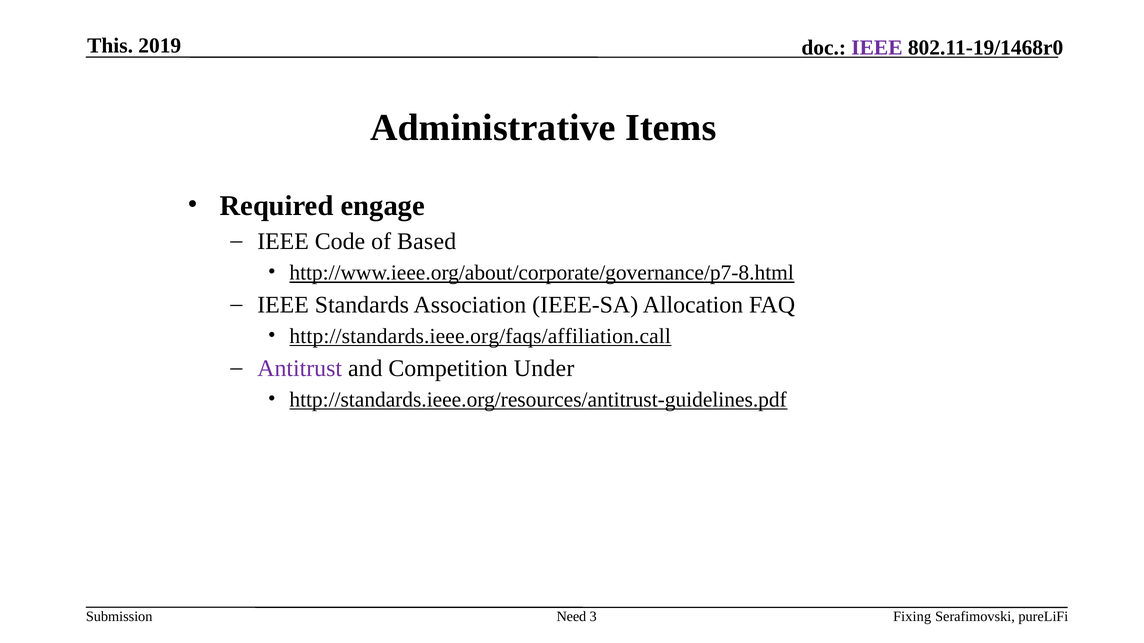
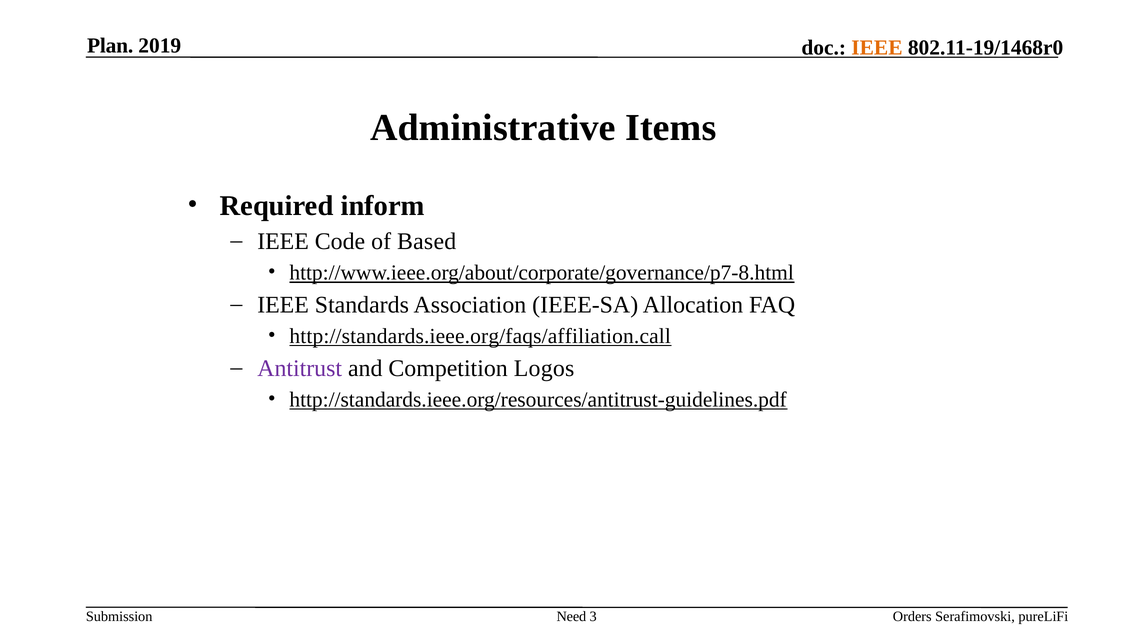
This: This -> Plan
IEEE at (877, 48) colour: purple -> orange
engage: engage -> inform
Under: Under -> Logos
Fixing: Fixing -> Orders
